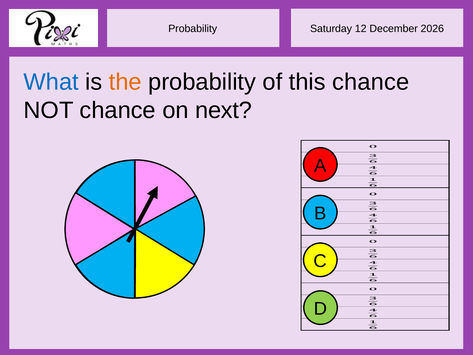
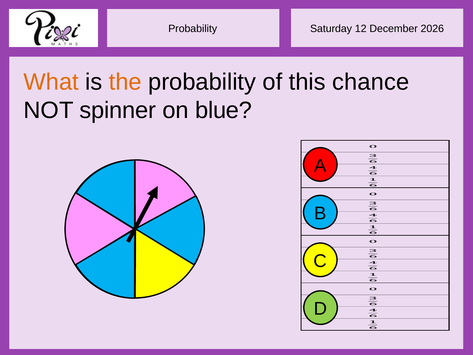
What colour: blue -> orange
NOT chance: chance -> spinner
next: next -> blue
